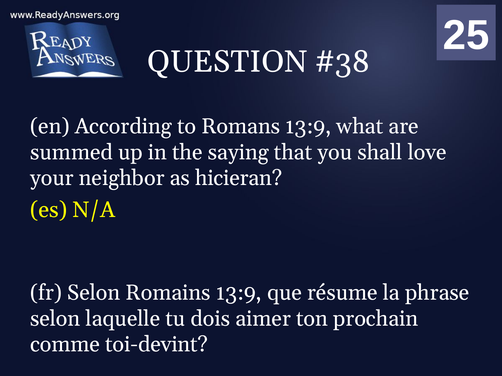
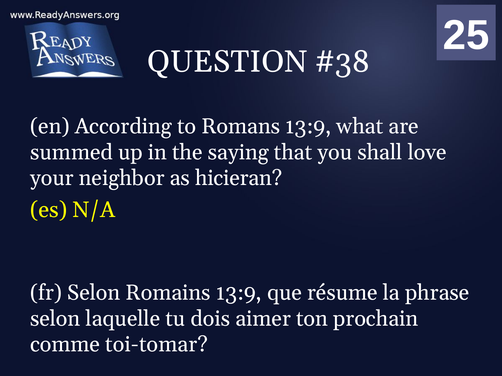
toi-devint: toi-devint -> toi-tomar
